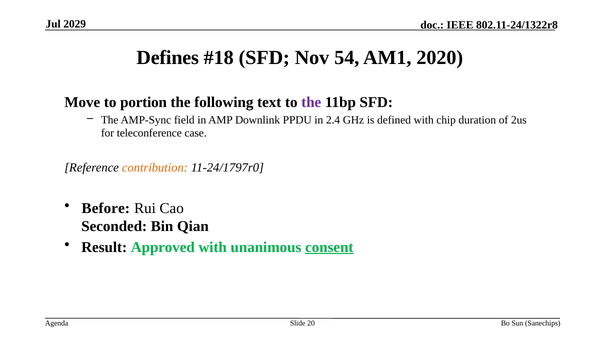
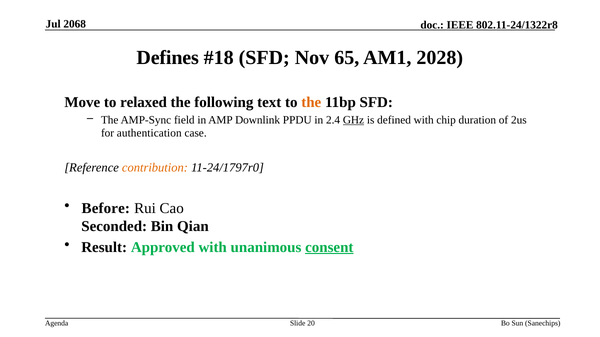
2029: 2029 -> 2068
54: 54 -> 65
2020: 2020 -> 2028
portion: portion -> relaxed
the at (311, 102) colour: purple -> orange
GHz underline: none -> present
teleconference: teleconference -> authentication
